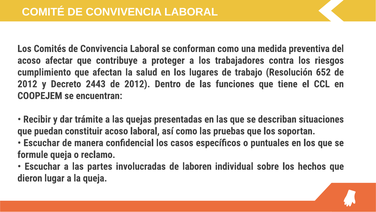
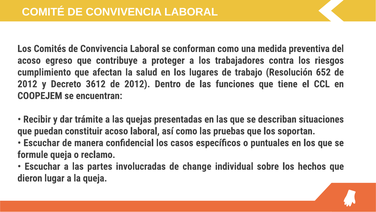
afectar: afectar -> egreso
2443: 2443 -> 3612
de laboren: laboren -> change
